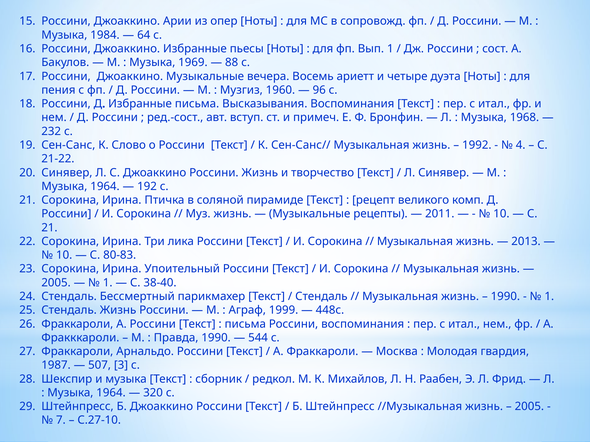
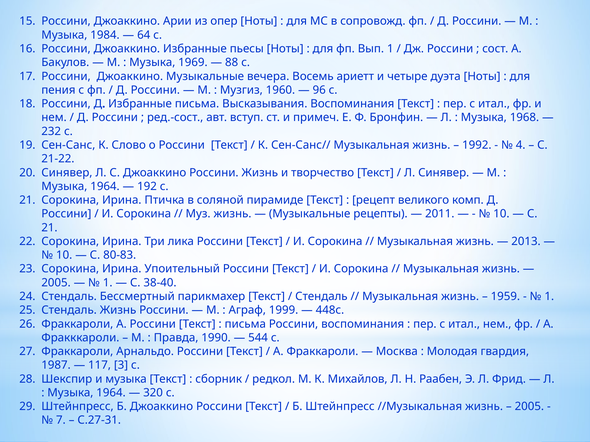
1990 at (505, 297): 1990 -> 1959
507: 507 -> 117
С.27-10: С.27-10 -> С.27-31
